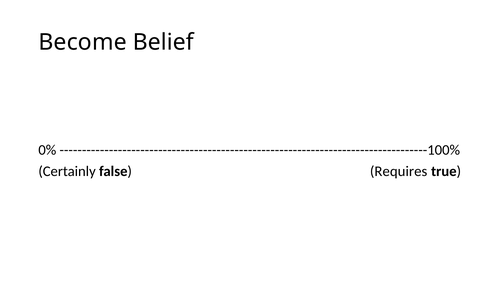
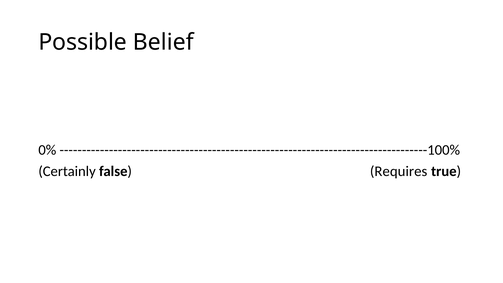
Become: Become -> Possible
